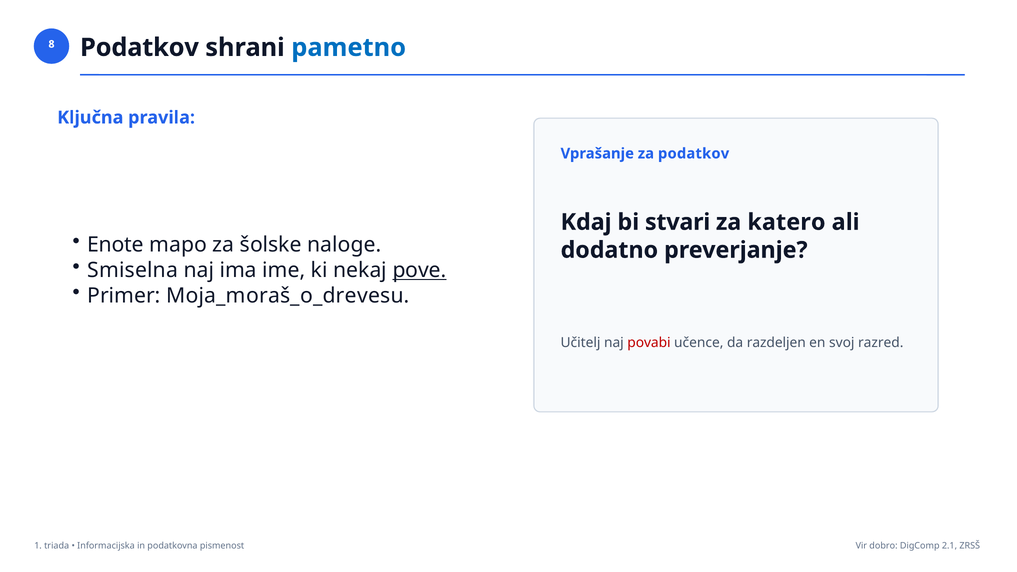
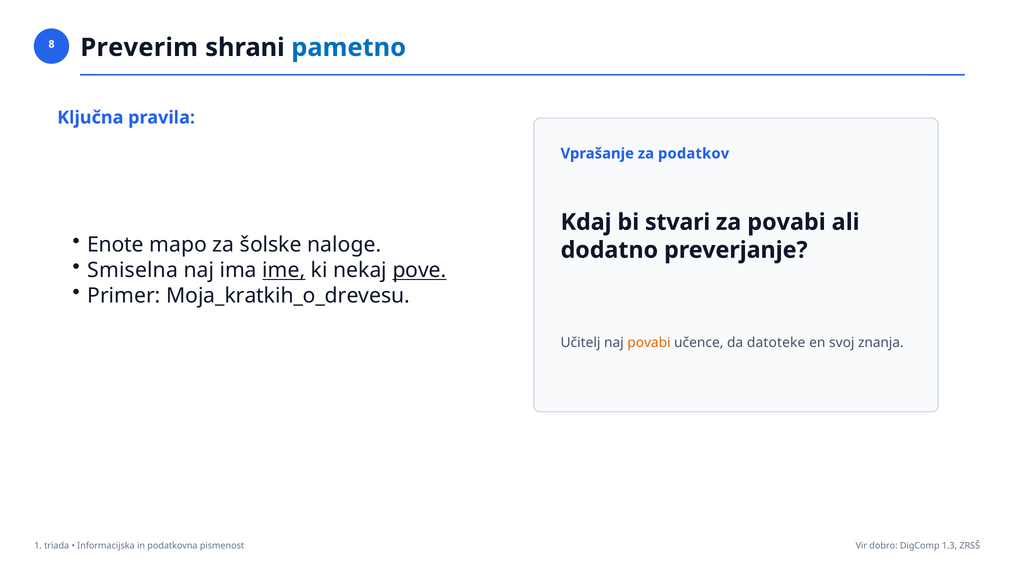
8 Podatkov: Podatkov -> Preverim
za katero: katero -> povabi
ime underline: none -> present
Moja_moraš_o_drevesu: Moja_moraš_o_drevesu -> Moja_kratkih_o_drevesu
povabi at (649, 343) colour: red -> orange
razdeljen: razdeljen -> datoteke
razred: razred -> znanja
2.1: 2.1 -> 1.3
